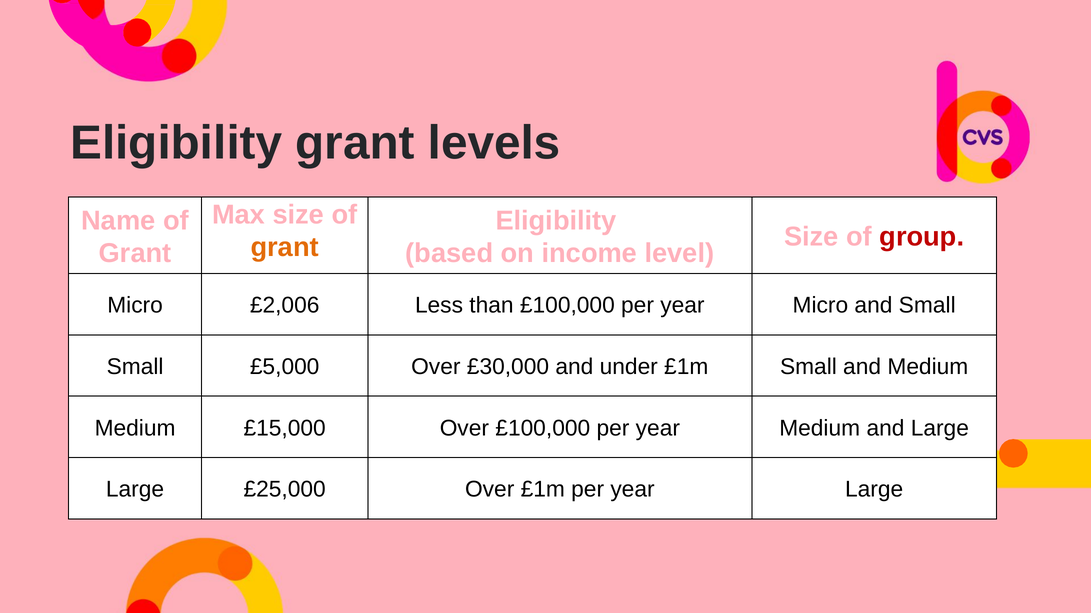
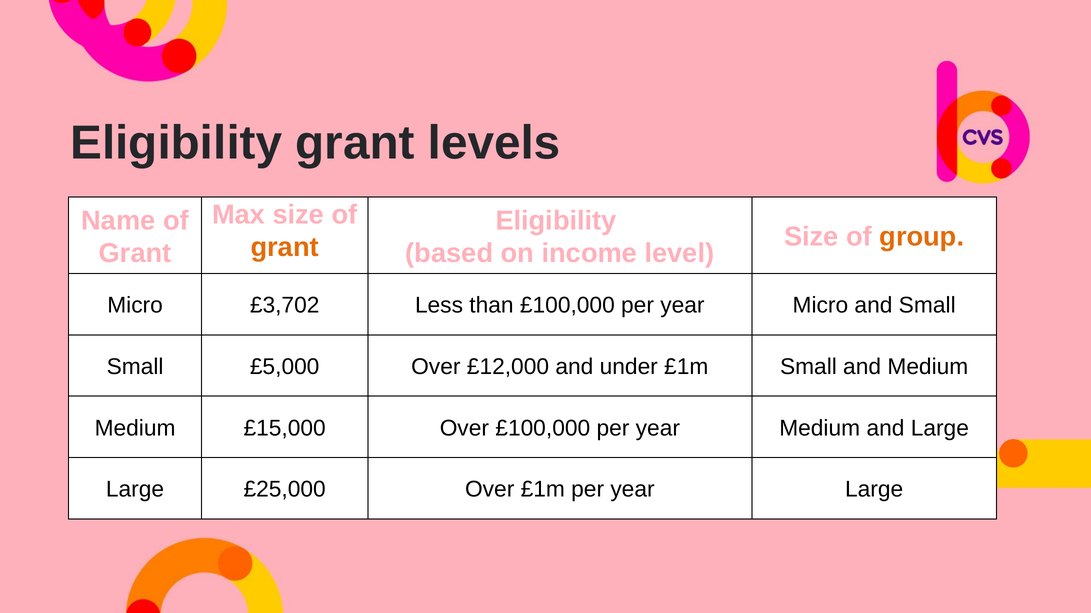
group colour: red -> orange
£2,006: £2,006 -> £3,702
£30,000: £30,000 -> £12,000
